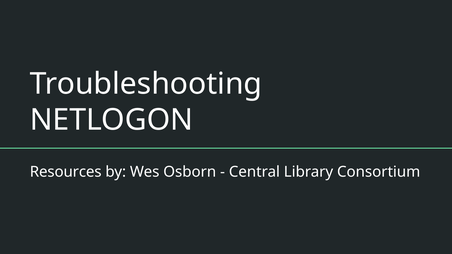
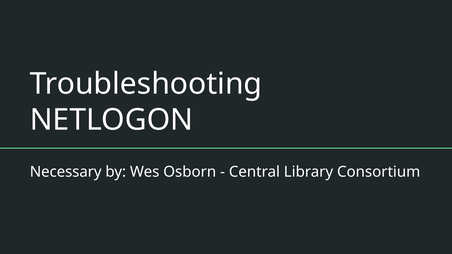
Resources: Resources -> Necessary
